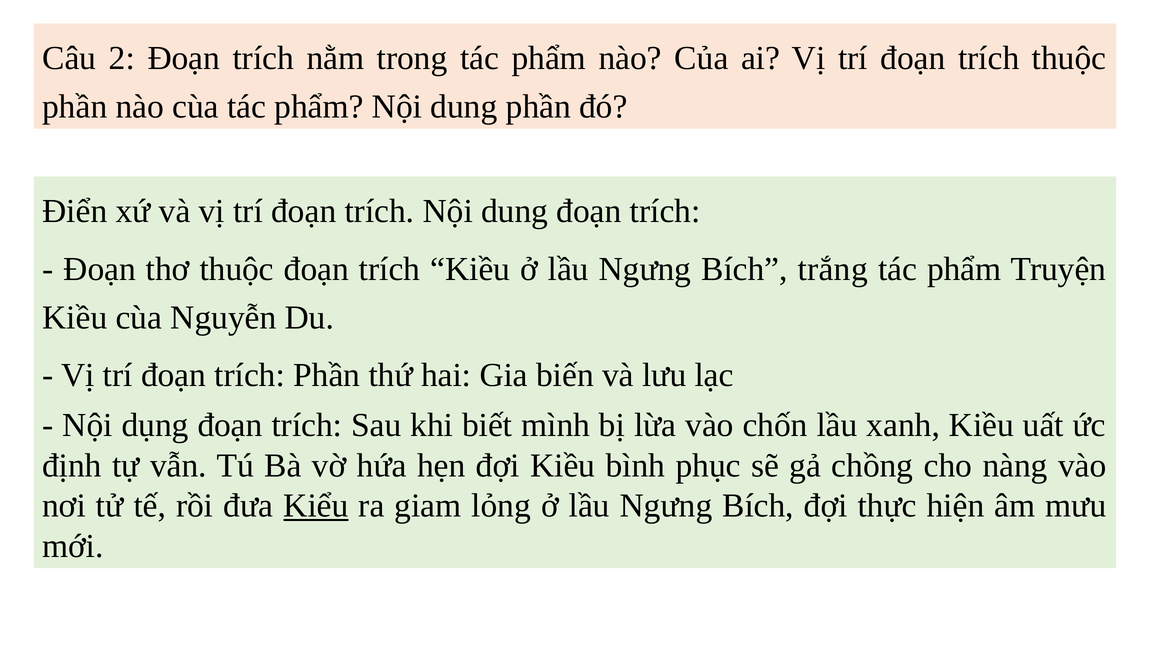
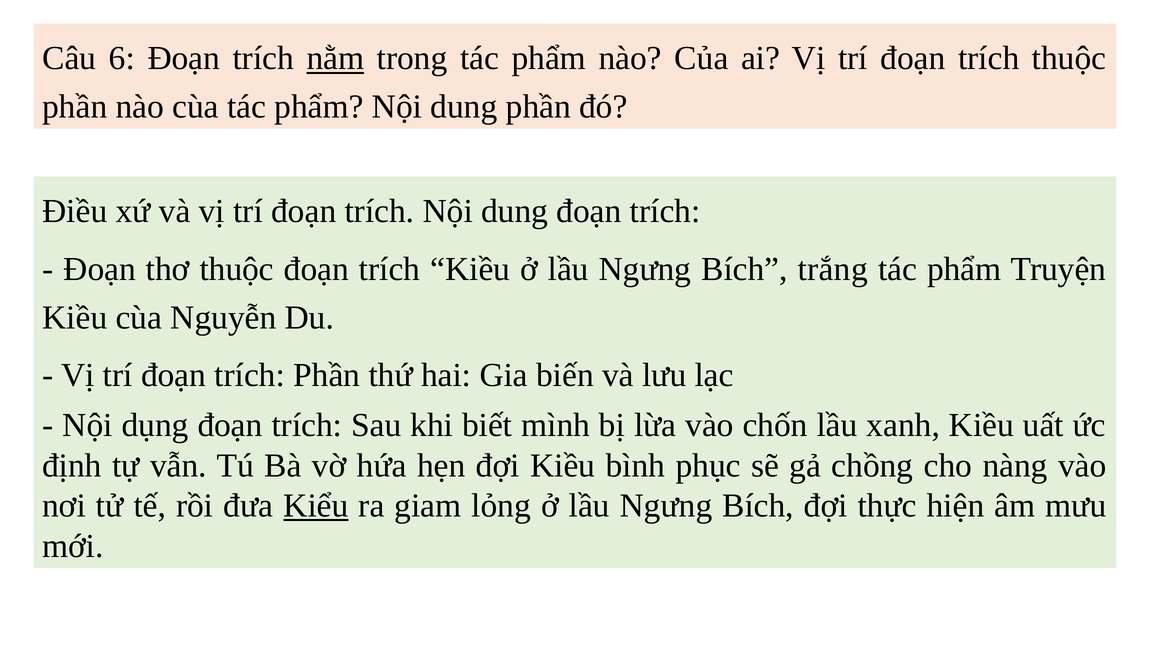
2: 2 -> 6
nằm underline: none -> present
Điển: Điển -> Điều
